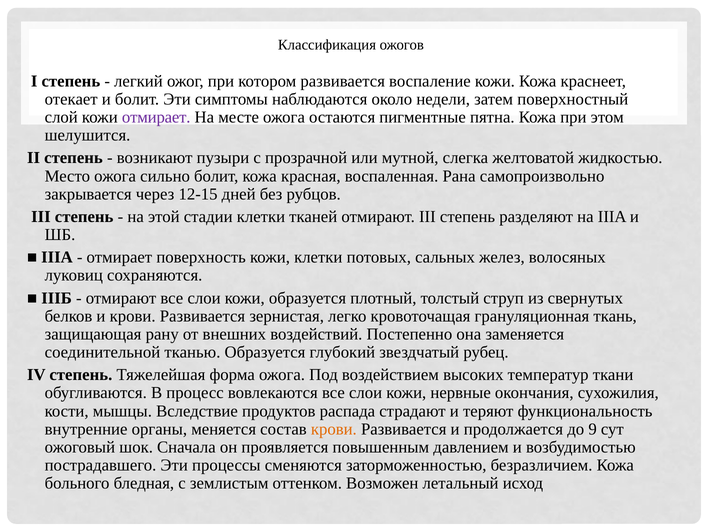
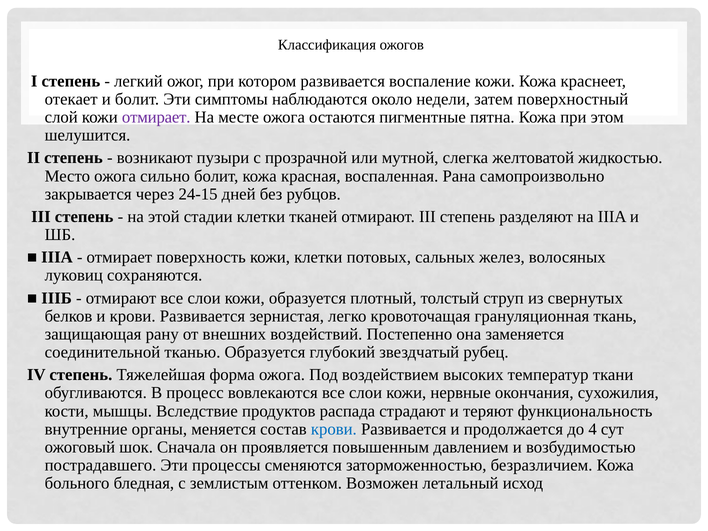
12-15: 12-15 -> 24-15
крови at (334, 429) colour: orange -> blue
9: 9 -> 4
